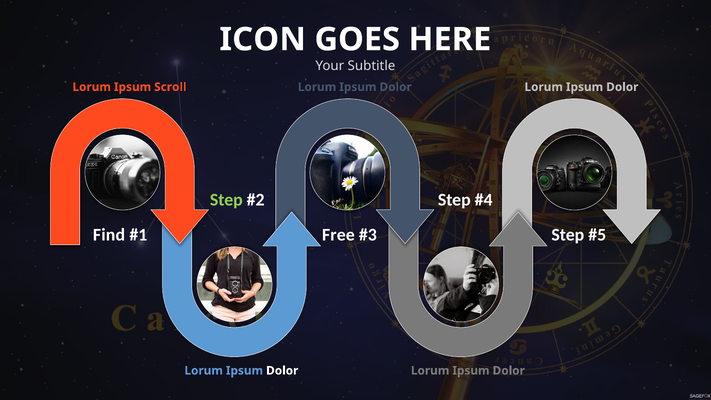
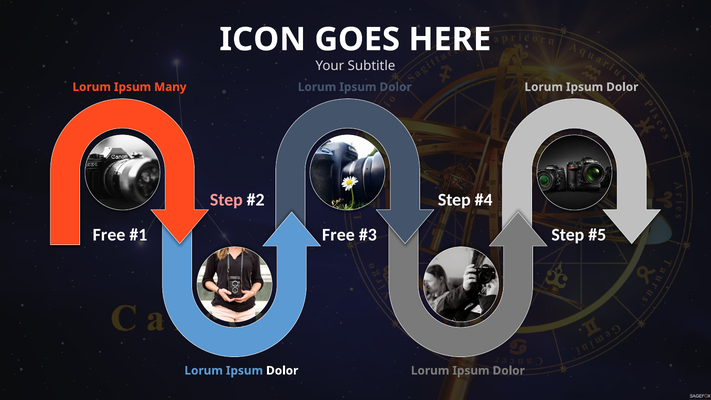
Scroll: Scroll -> Many
Step at (226, 200) colour: light green -> pink
Find at (109, 235): Find -> Free
